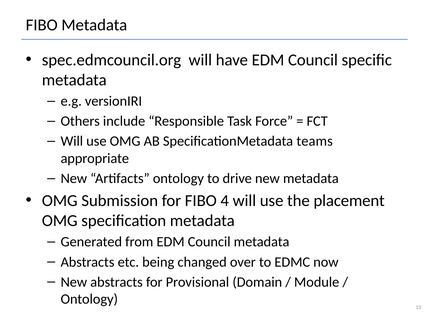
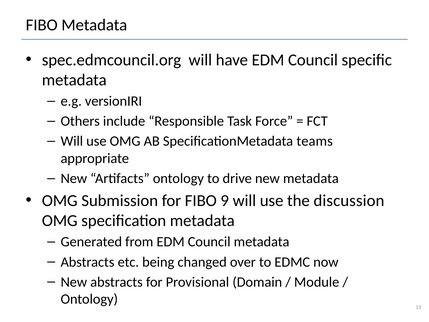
4: 4 -> 9
placement: placement -> discussion
